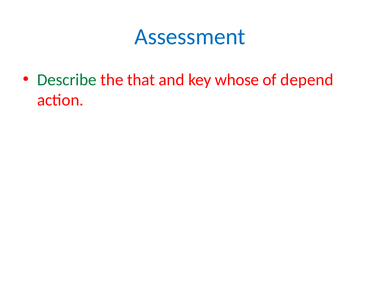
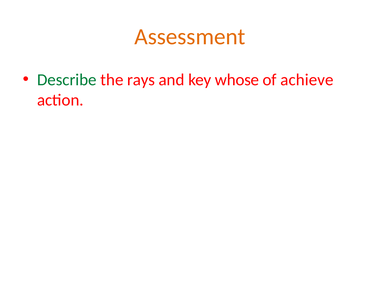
Assessment colour: blue -> orange
that: that -> rays
depend: depend -> achieve
